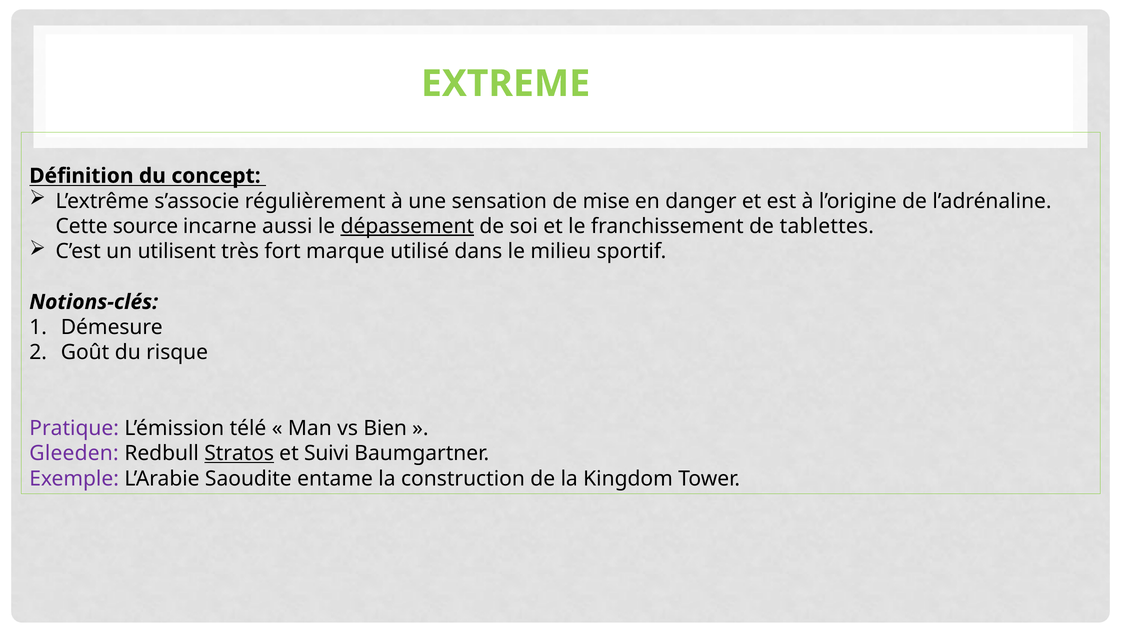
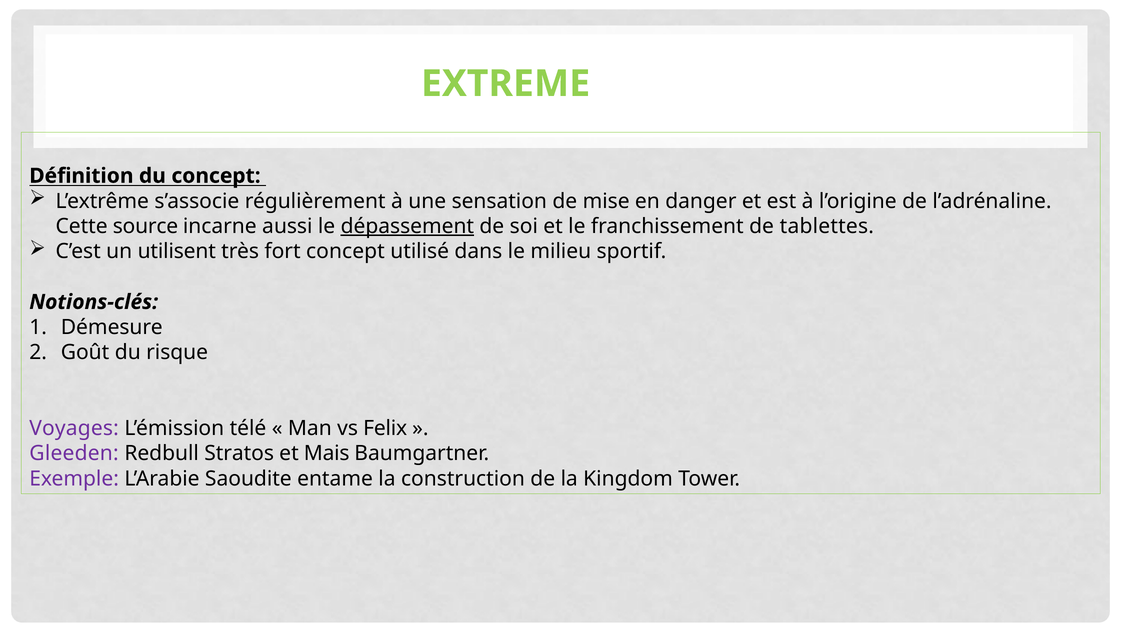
fort marque: marque -> concept
Pratique: Pratique -> Voyages
Bien: Bien -> Felix
Stratos underline: present -> none
Suivi: Suivi -> Mais
